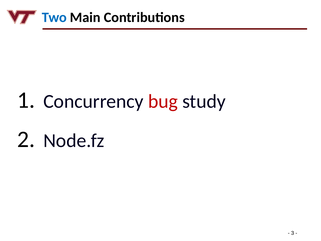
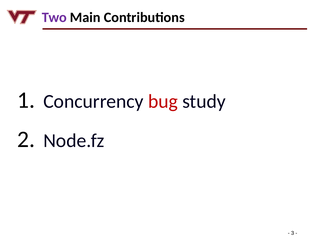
Two colour: blue -> purple
